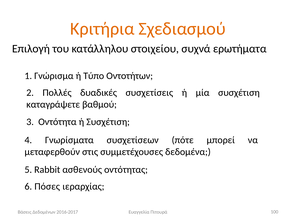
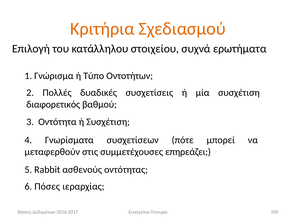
καταγράψετε: καταγράψετε -> διαφορετικός
δεδομένα: δεδομένα -> επηρεάζει
